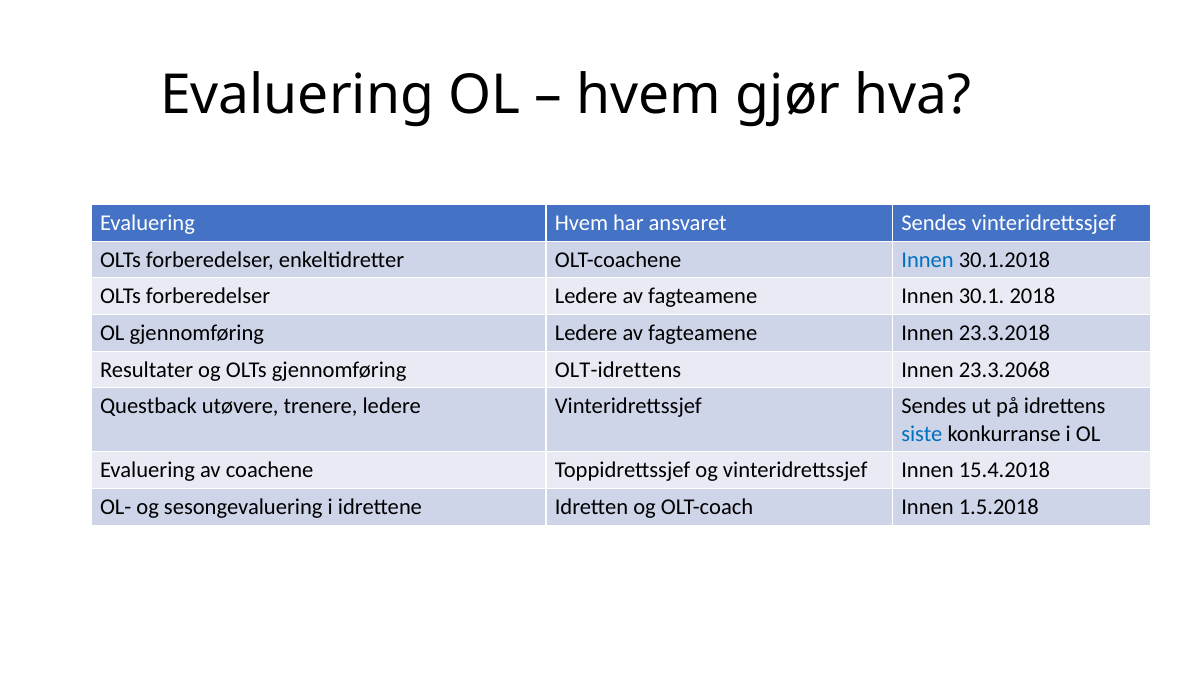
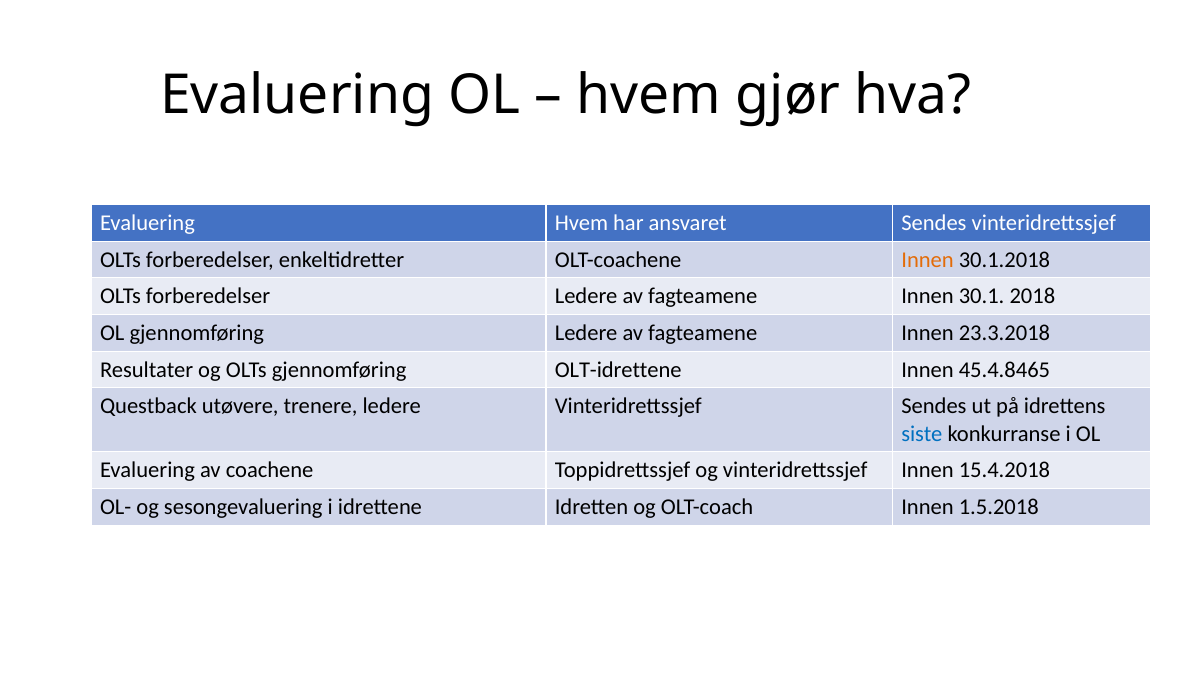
Innen at (928, 260) colour: blue -> orange
OLT-idrettens: OLT-idrettens -> OLT-idrettene
23.3.2068: 23.3.2068 -> 45.4.8465
